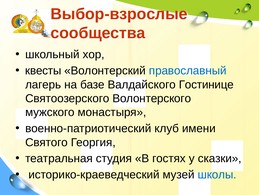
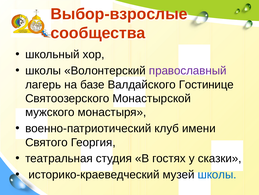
квесты at (43, 70): квесты -> школы
православный colour: blue -> purple
Волонтерского: Волонтерского -> Монастырской
